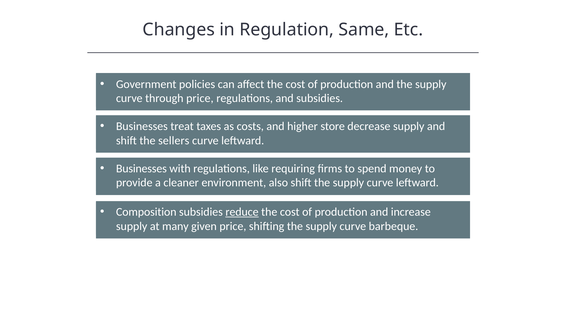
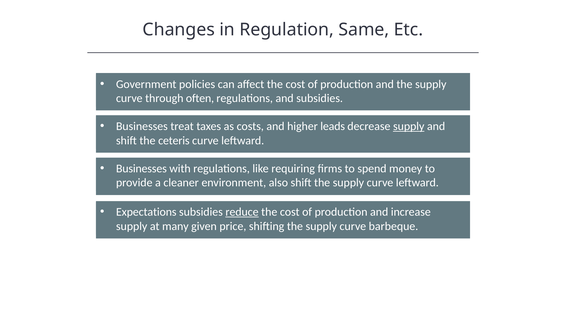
through price: price -> often
store: store -> leads
supply at (409, 127) underline: none -> present
sellers: sellers -> ceteris
Composition: Composition -> Expectations
